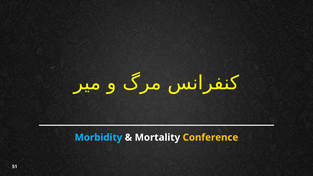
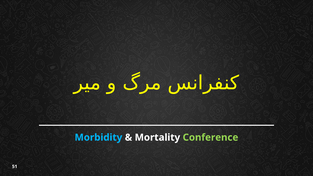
Conference colour: yellow -> light green
